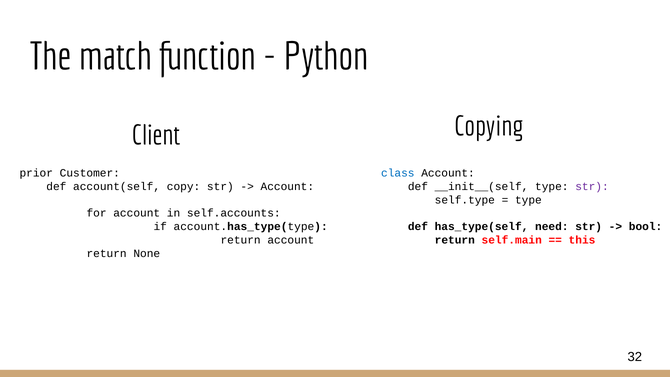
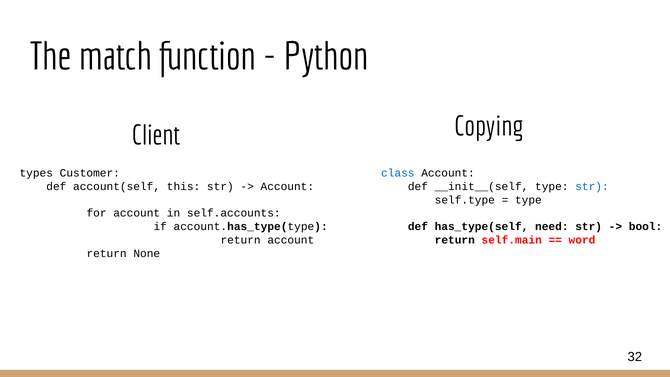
prior: prior -> types
copy: copy -> this
str at (592, 186) colour: purple -> blue
this: this -> word
